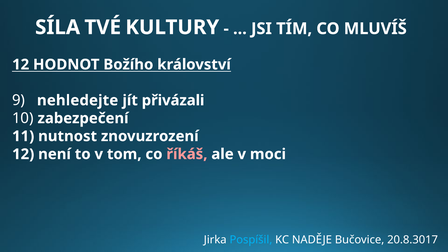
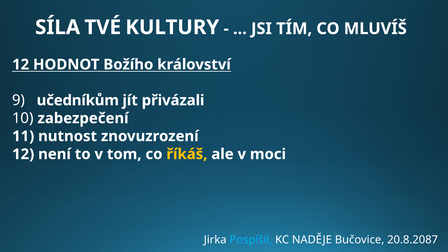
nehledejte: nehledejte -> učedníkům
říkáš colour: pink -> yellow
20.8.3017: 20.8.3017 -> 20.8.2087
